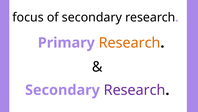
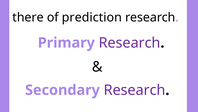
focus: focus -> there
of secondary: secondary -> prediction
Research at (130, 43) colour: orange -> purple
